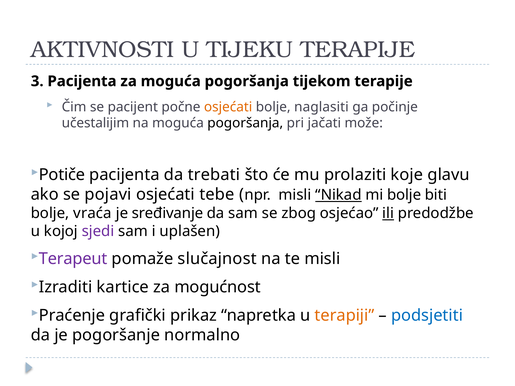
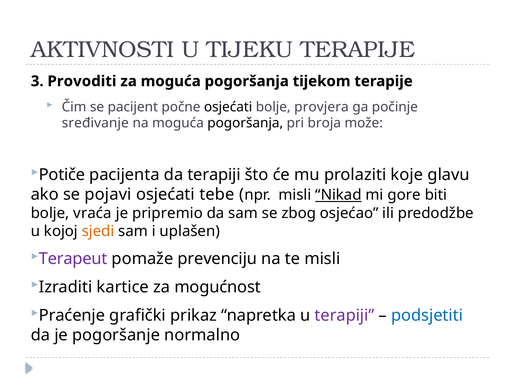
3 Pacijenta: Pacijenta -> Provoditi
osjećati at (228, 107) colour: orange -> black
naglasiti: naglasiti -> provjera
učestalijim: učestalijim -> sređivanje
jačati: jačati -> broja
da trebati: trebati -> terapiji
mi bolje: bolje -> gore
sređivanje: sređivanje -> pripremio
ili underline: present -> none
sjedi colour: purple -> orange
slučajnost: slučajnost -> prevenciju
terapiji at (344, 316) colour: orange -> purple
